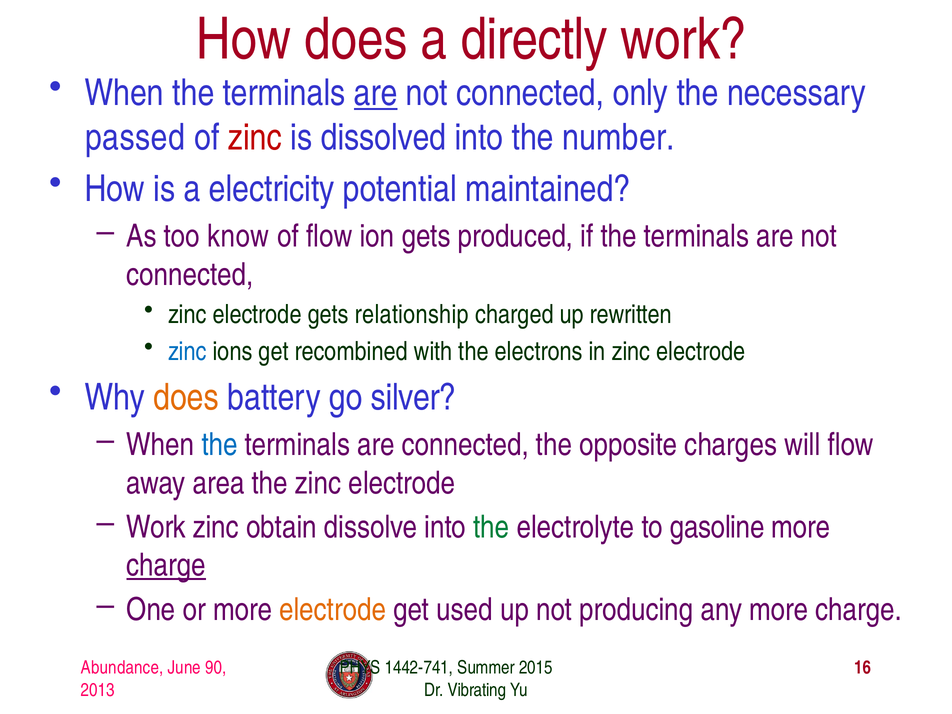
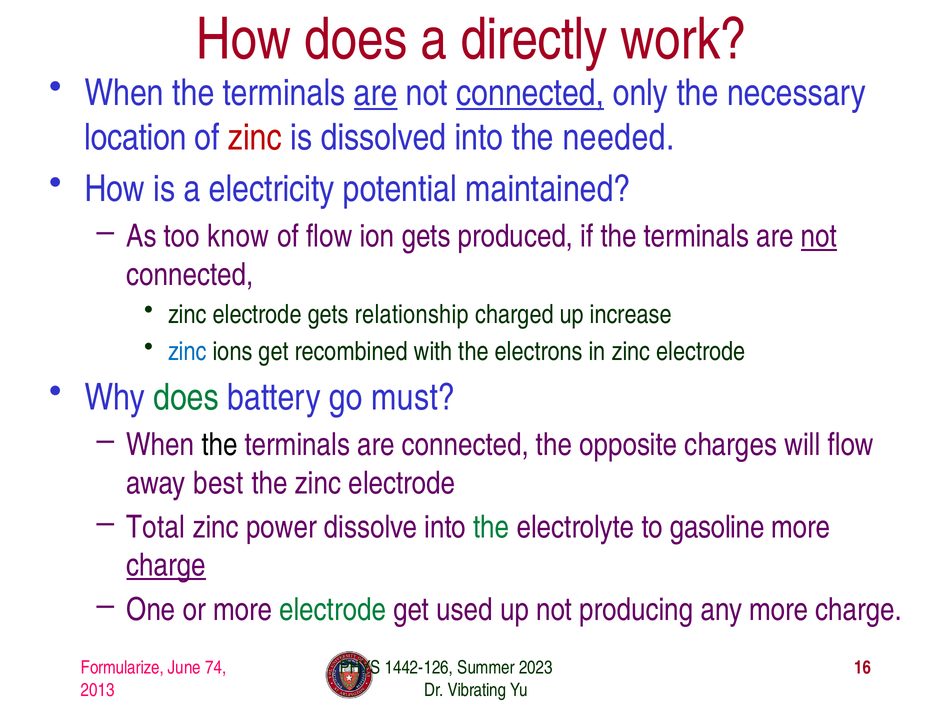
connected at (530, 93) underline: none -> present
passed: passed -> location
number: number -> needed
not at (819, 237) underline: none -> present
rewritten: rewritten -> increase
does at (186, 398) colour: orange -> green
silver: silver -> must
the at (220, 445) colour: blue -> black
area: area -> best
Work at (156, 527): Work -> Total
obtain: obtain -> power
electrode at (333, 610) colour: orange -> green
Abundance: Abundance -> Formularize
90: 90 -> 74
1442-741: 1442-741 -> 1442-126
2015: 2015 -> 2023
